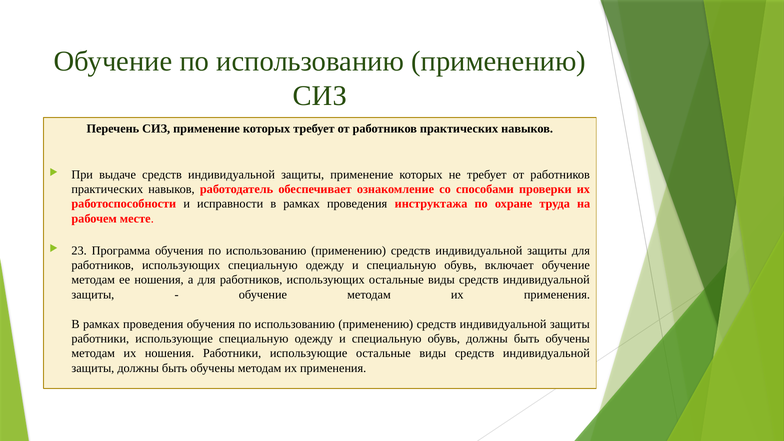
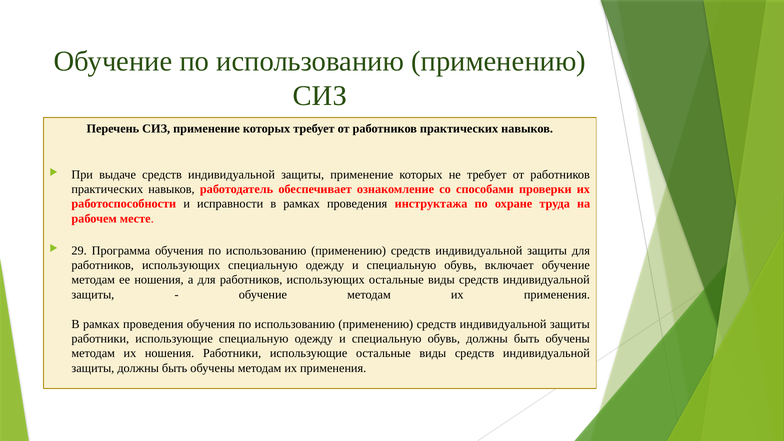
23: 23 -> 29
